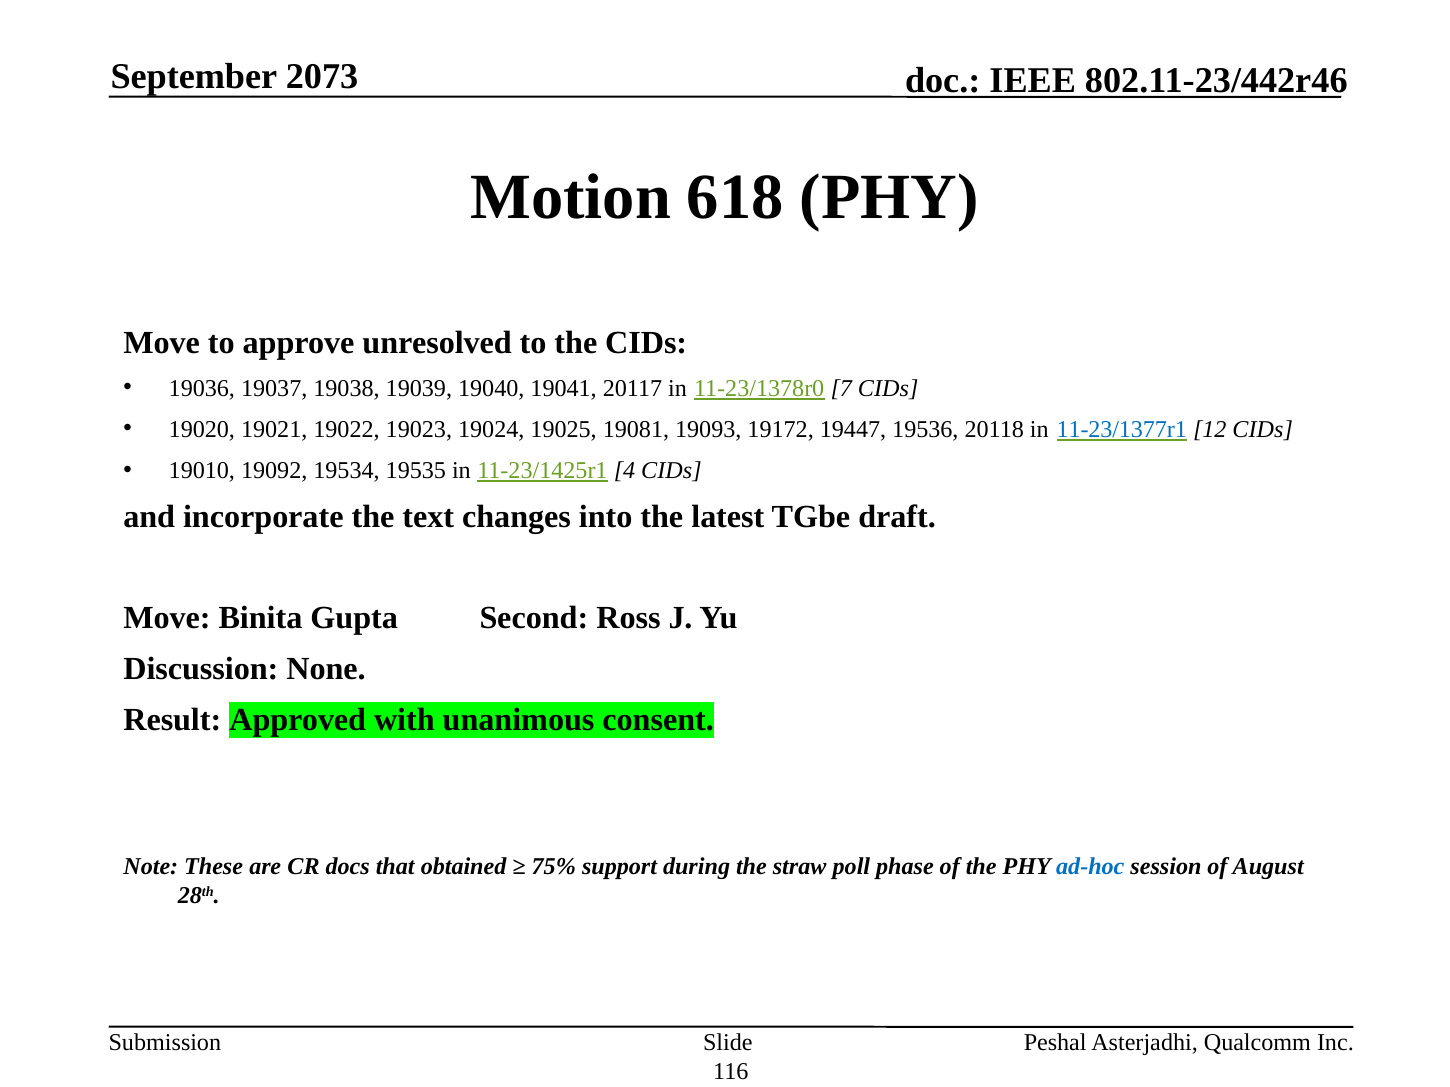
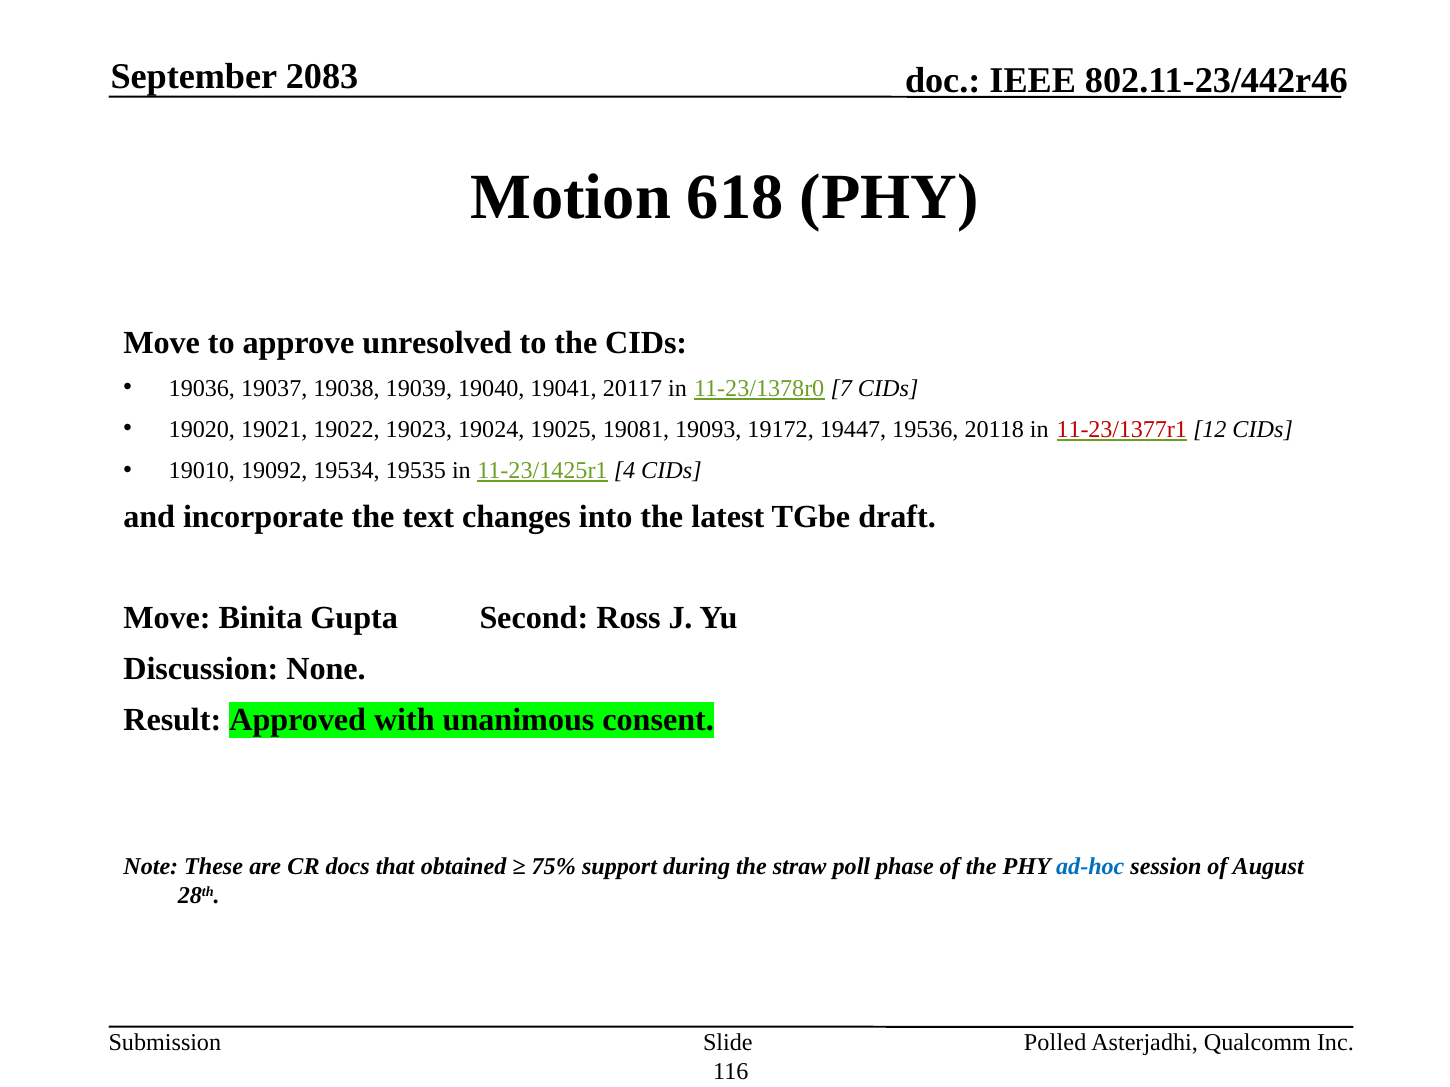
2073: 2073 -> 2083
11-23/1377r1 colour: blue -> red
Peshal: Peshal -> Polled
